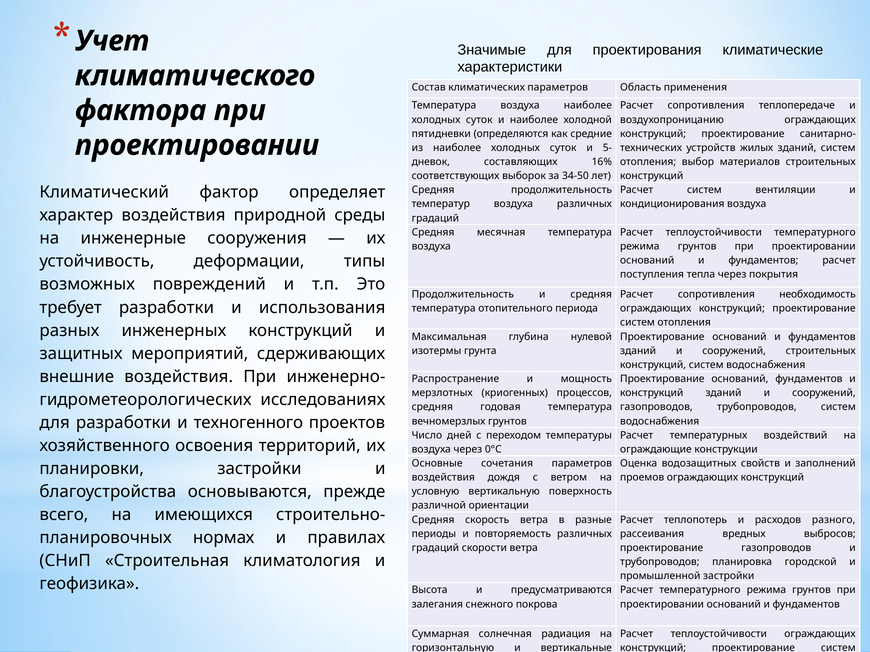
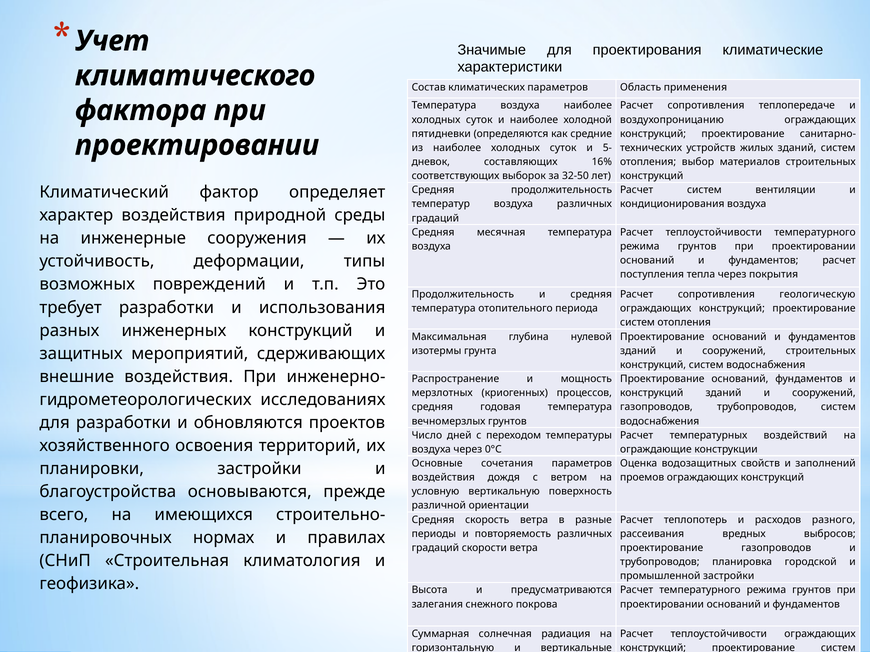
34-50: 34-50 -> 32-50
необходимость: необходимость -> геологическую
техногенного: техногенного -> обновляются
